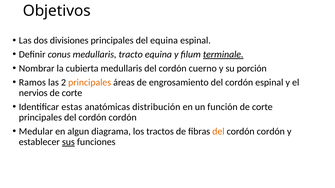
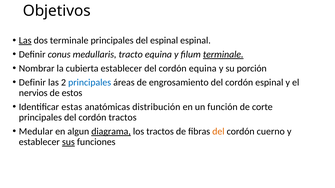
Las at (25, 41) underline: none -> present
dos divisiones: divisiones -> terminale
del equina: equina -> espinal
cubierta medullaris: medullaris -> establecer
cordón cuerno: cuerno -> equina
Ramos at (32, 83): Ramos -> Definir
principales at (90, 83) colour: orange -> blue
corte at (72, 93): corte -> estos
cordón at (123, 118): cordón -> tractos
diagrama underline: none -> present
cordón at (271, 132): cordón -> cuerno
